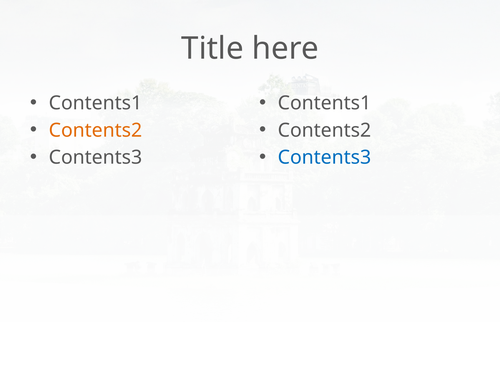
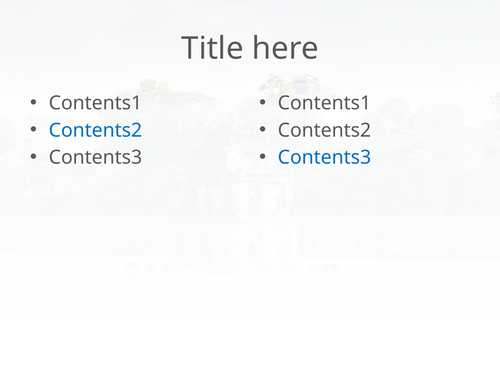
Contents2 at (95, 130) colour: orange -> blue
